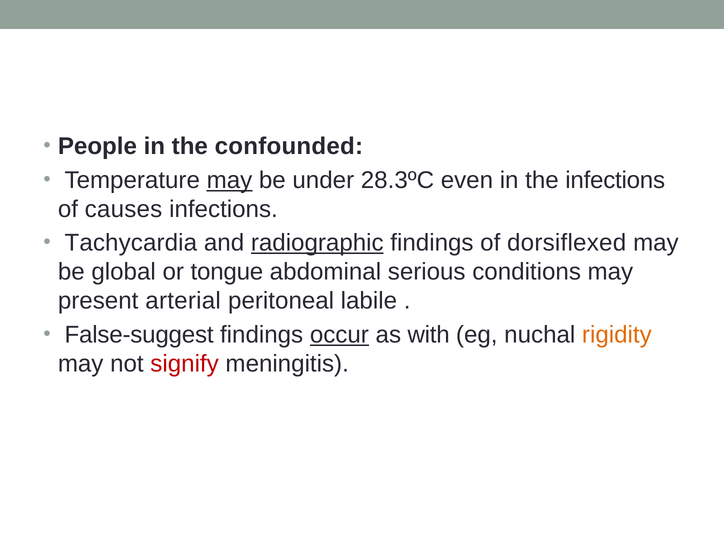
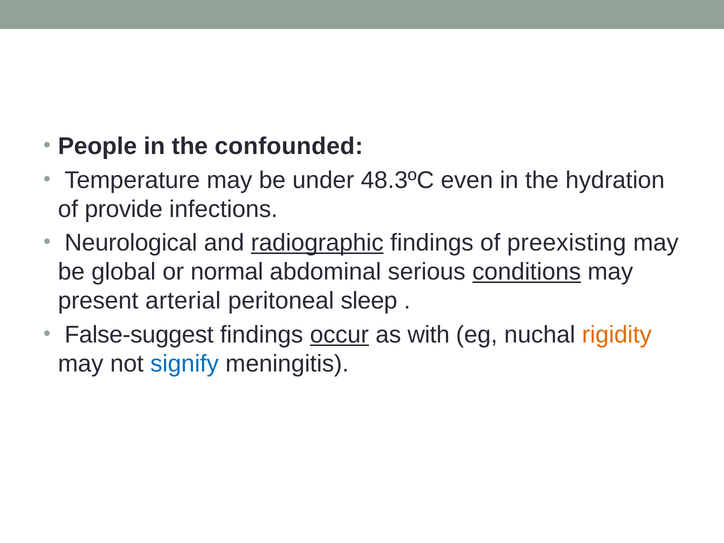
may at (229, 180) underline: present -> none
28.3ºC: 28.3ºC -> 48.3ºC
the infections: infections -> hydration
causes: causes -> provide
Tachycardia: Tachycardia -> Neurological
dorsiflexed: dorsiflexed -> preexisting
tongue: tongue -> normal
conditions underline: none -> present
labile: labile -> sleep
signify colour: red -> blue
